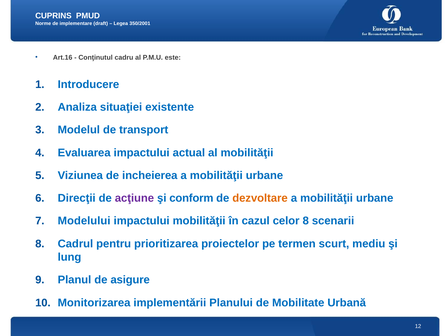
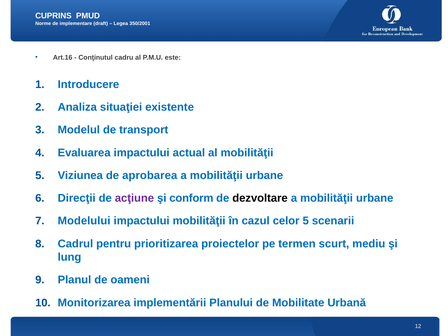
incheierea: incheierea -> aprobarea
dezvoltare colour: orange -> black
celor 8: 8 -> 5
asigure: asigure -> oameni
